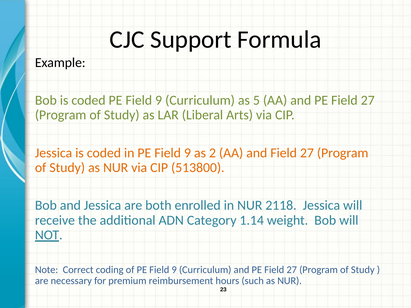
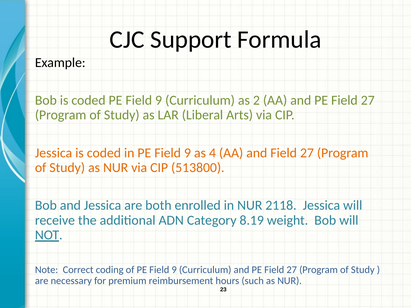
5: 5 -> 2
2: 2 -> 4
1.14: 1.14 -> 8.19
